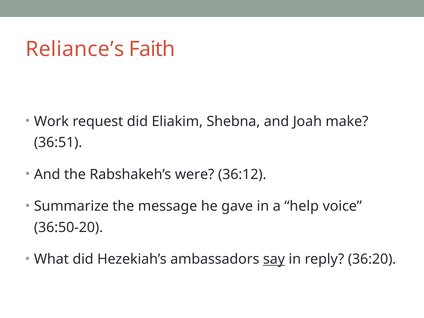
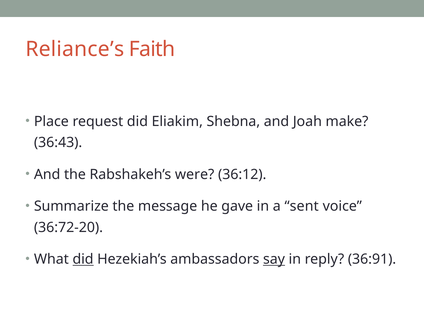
Work: Work -> Place
36:51: 36:51 -> 36:43
help: help -> sent
36:50-20: 36:50-20 -> 36:72-20
did at (83, 259) underline: none -> present
36:20: 36:20 -> 36:91
